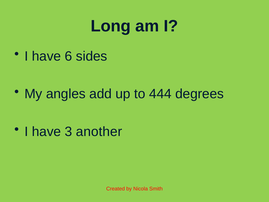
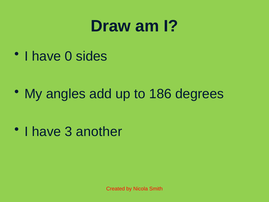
Long: Long -> Draw
6: 6 -> 0
444: 444 -> 186
